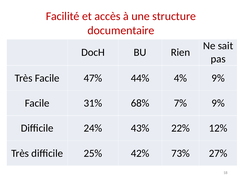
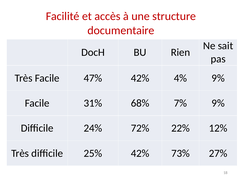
47% 44%: 44% -> 42%
43%: 43% -> 72%
